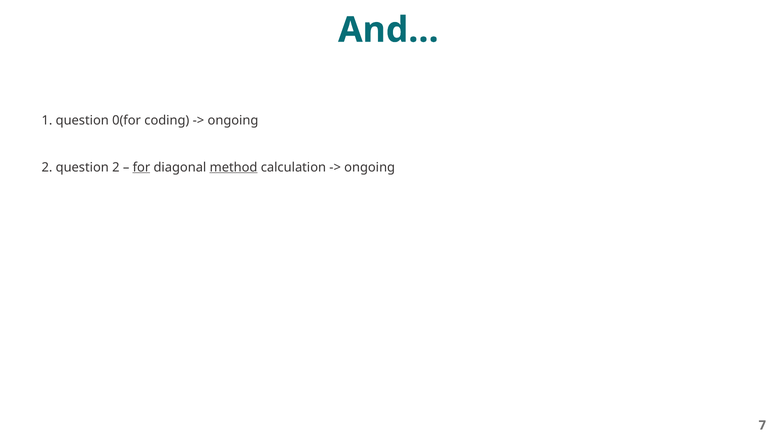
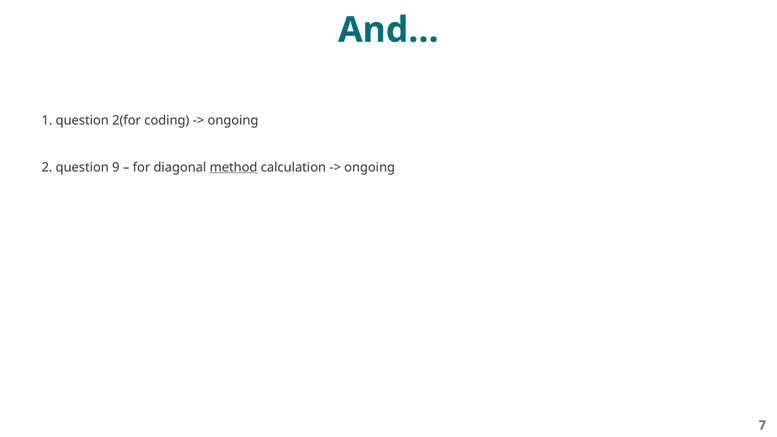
0(for: 0(for -> 2(for
question 2: 2 -> 9
for underline: present -> none
